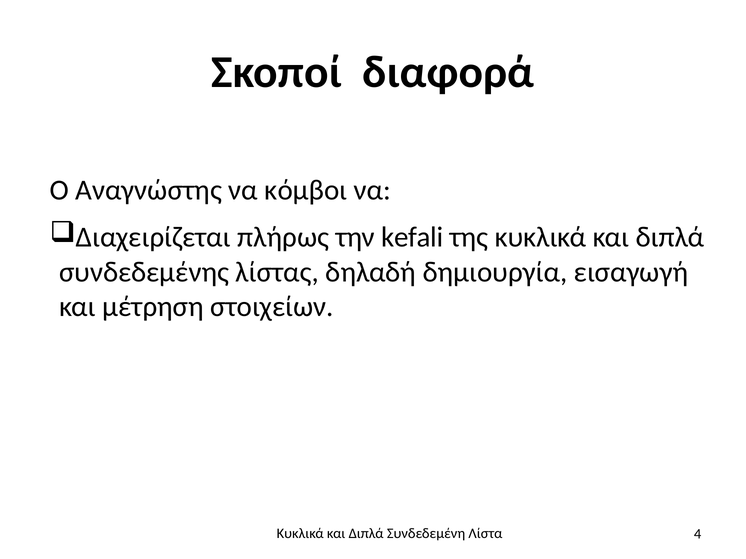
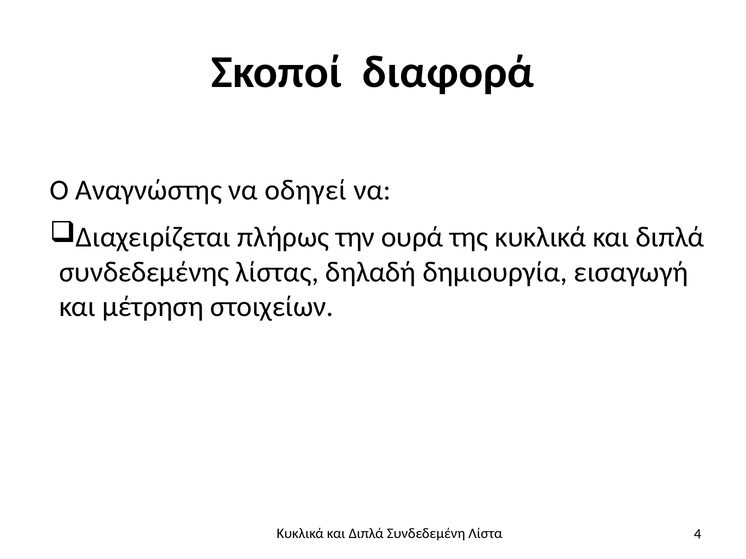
κόμβοι: κόμβοι -> οδηγεί
kefali: kefali -> ουρά
